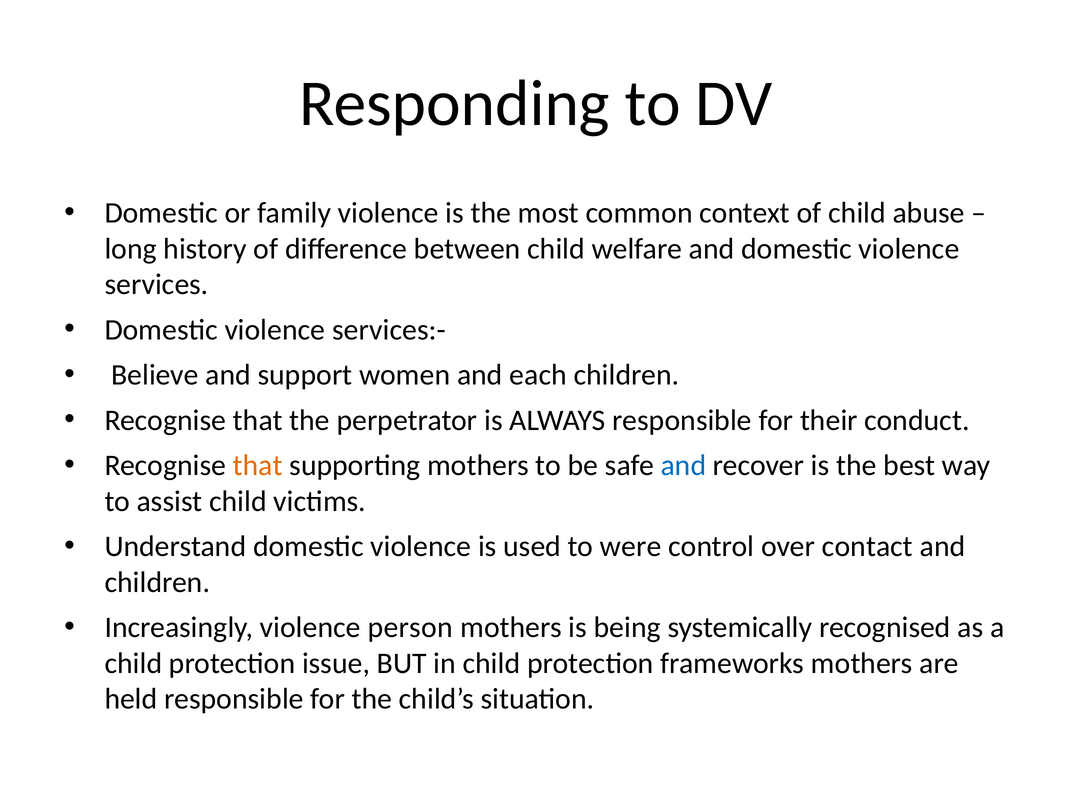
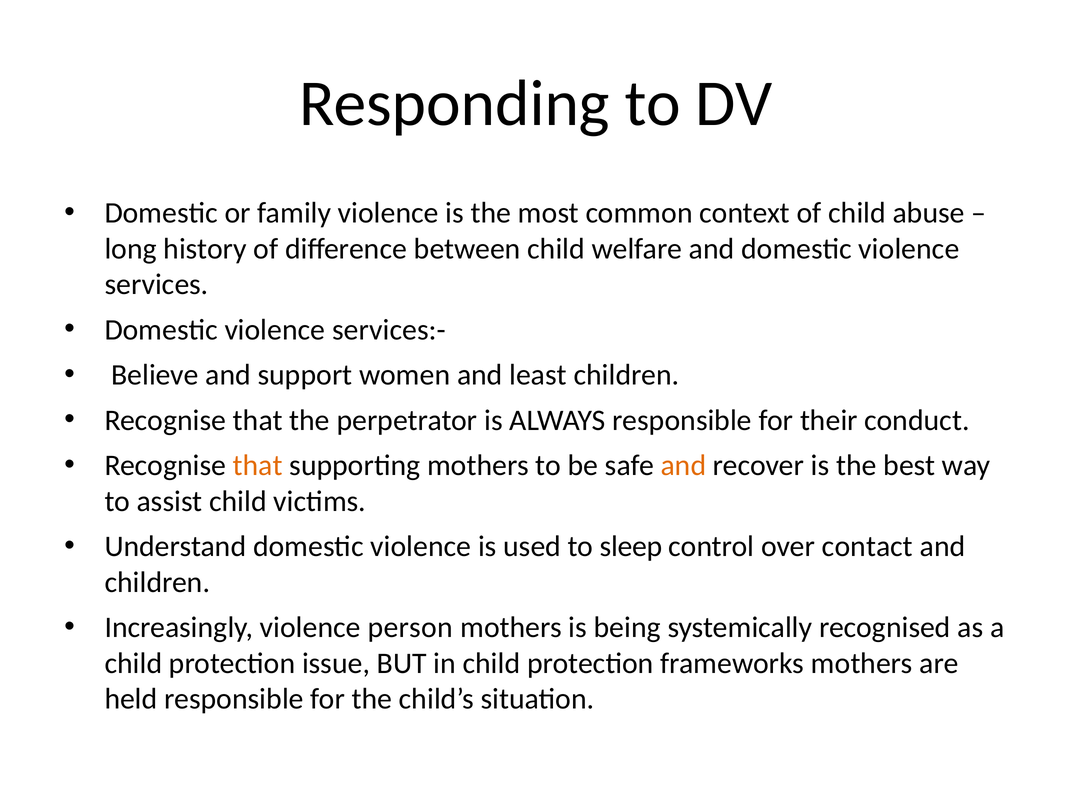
each: each -> least
and at (683, 466) colour: blue -> orange
were: were -> sleep
